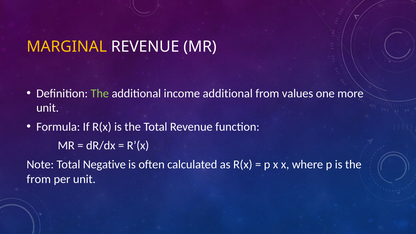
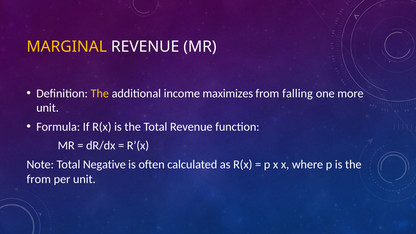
The at (100, 93) colour: light green -> yellow
income additional: additional -> maximizes
values: values -> falling
